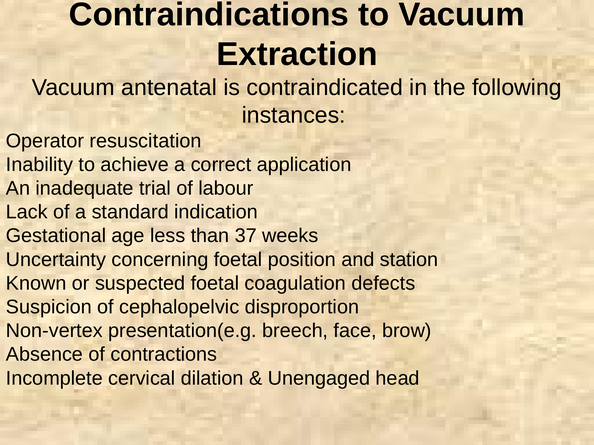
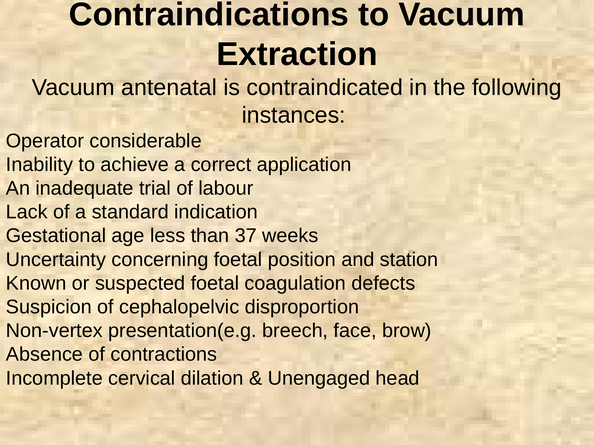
resuscitation: resuscitation -> considerable
